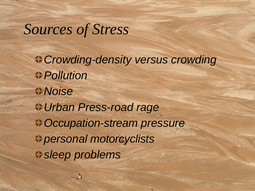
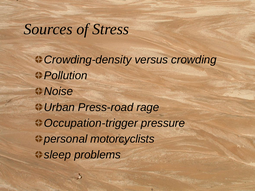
Occupation-stream: Occupation-stream -> Occupation-trigger
